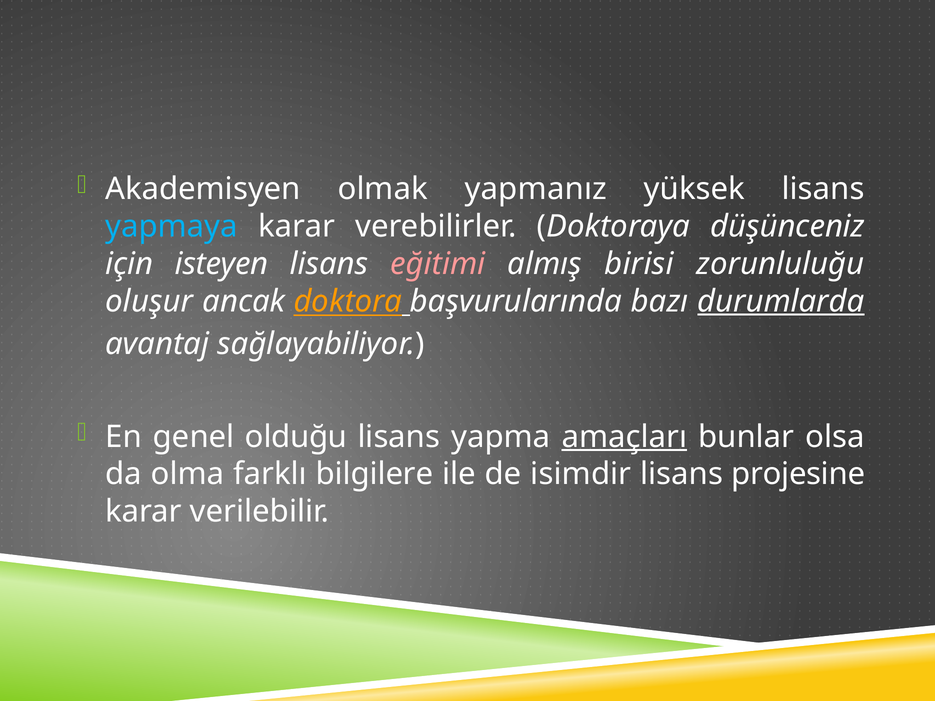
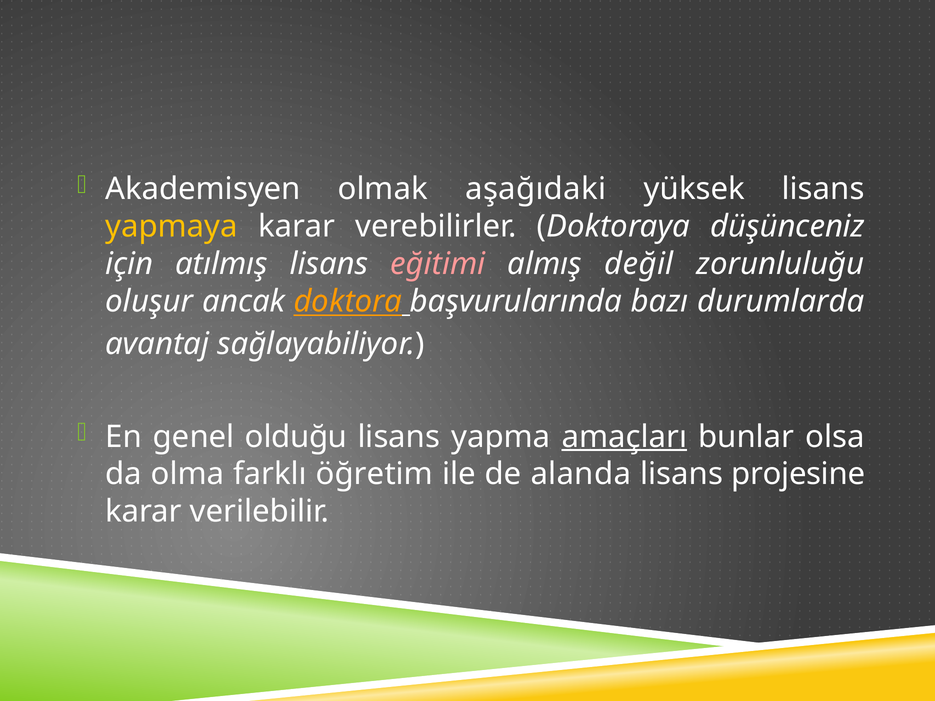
yapmanız: yapmanız -> aşağıdaki
yapmaya colour: light blue -> yellow
isteyen: isteyen -> atılmış
birisi: birisi -> değil
durumlarda underline: present -> none
bilgilere: bilgilere -> öğretim
isimdir: isimdir -> alanda
